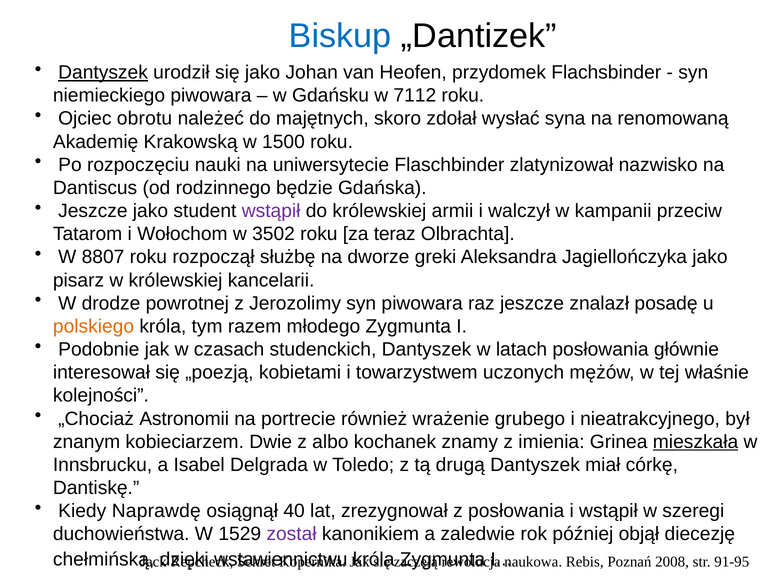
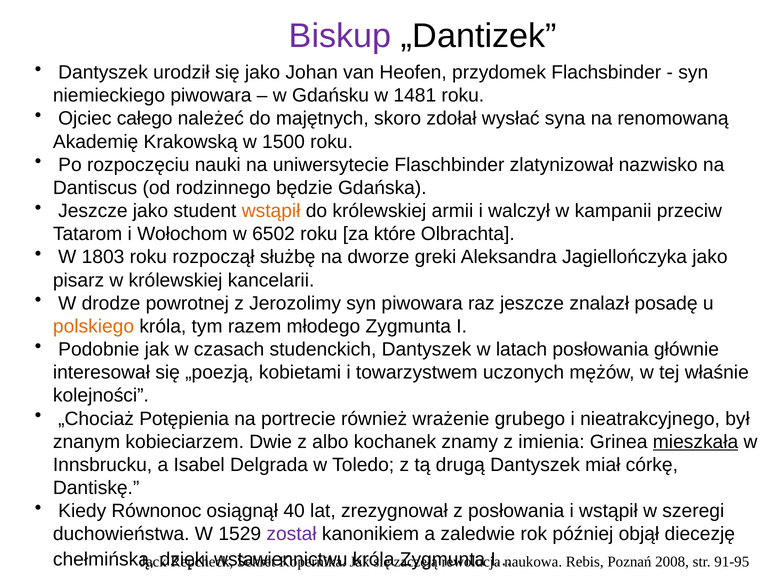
Biskup colour: blue -> purple
Dantyszek at (103, 72) underline: present -> none
7112: 7112 -> 1481
obrotu: obrotu -> całego
wstąpił at (271, 211) colour: purple -> orange
3502: 3502 -> 6502
teraz: teraz -> które
8807: 8807 -> 1803
Astronomii: Astronomii -> Potępienia
Naprawdę: Naprawdę -> Równonoc
